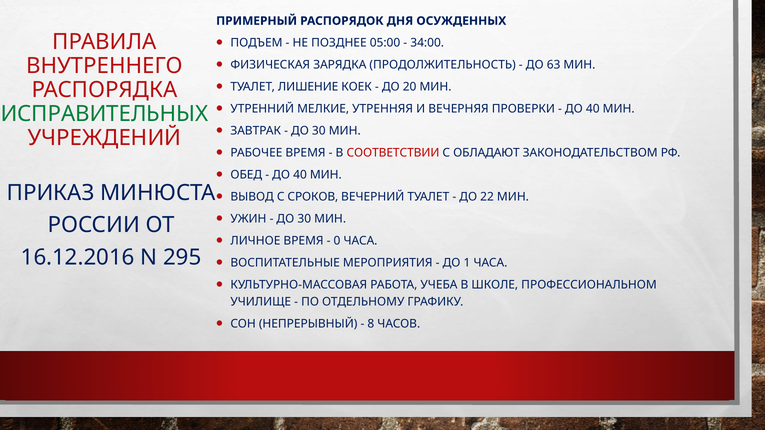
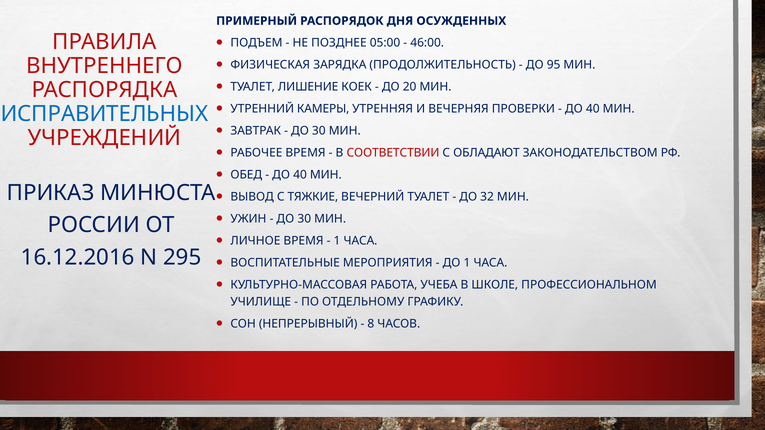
34:00: 34:00 -> 46:00
63: 63 -> 95
МЕЛКИЕ: МЕЛКИЕ -> КАМЕРЫ
ИСПРАВИТЕЛЬНЫХ colour: green -> blue
СРОКОВ: СРОКОВ -> ТЯЖКИЕ
22: 22 -> 32
0 at (337, 241): 0 -> 1
